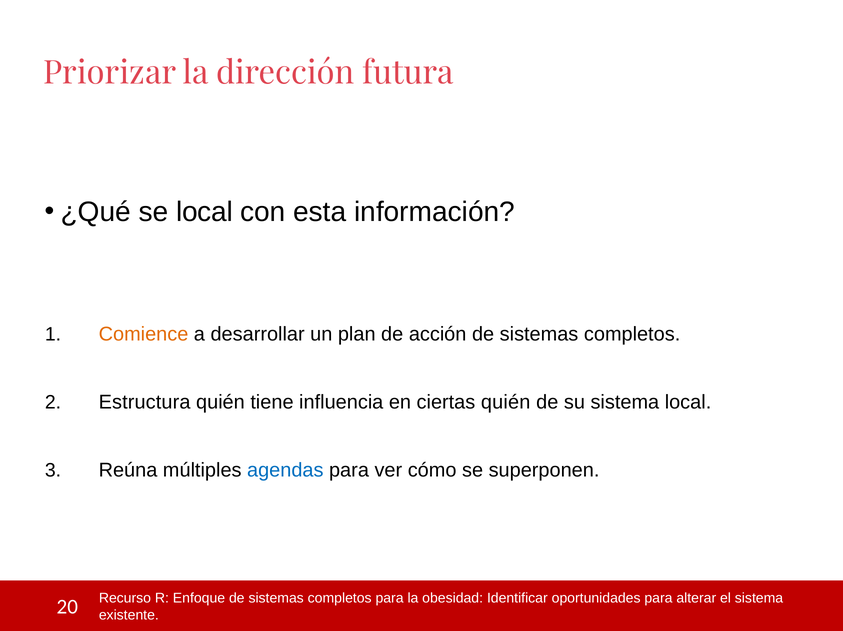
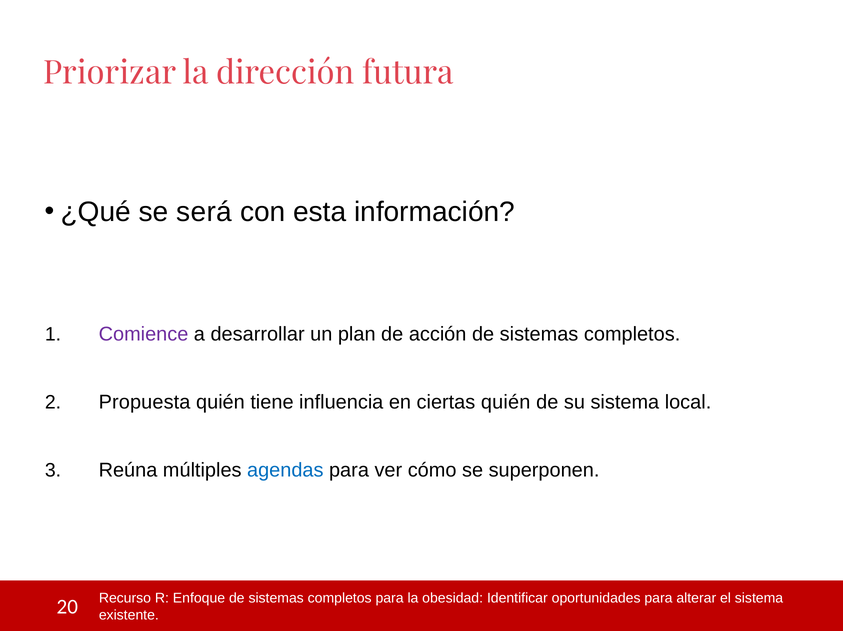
se local: local -> será
Comience colour: orange -> purple
Estructura: Estructura -> Propuesta
